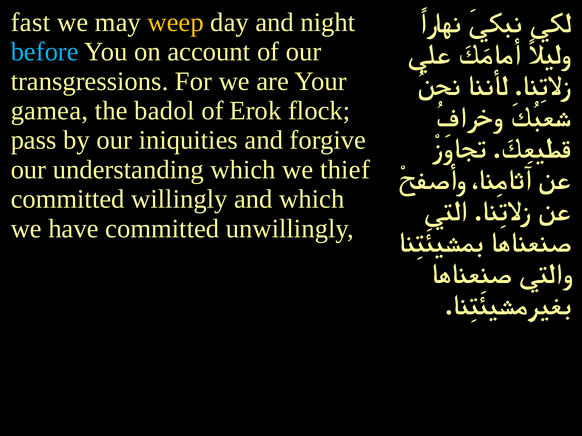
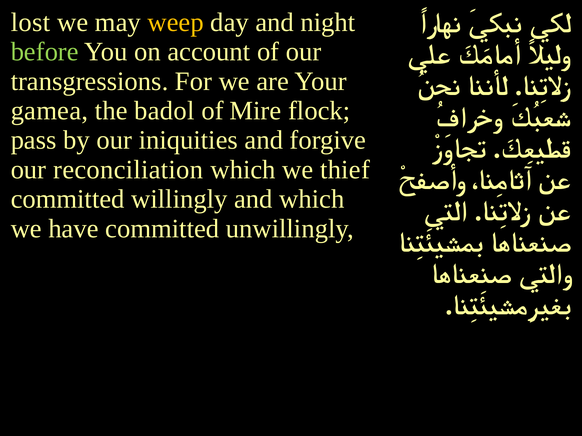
fast: fast -> lost
before colour: light blue -> light green
Erok: Erok -> Mire
understanding: understanding -> reconciliation
